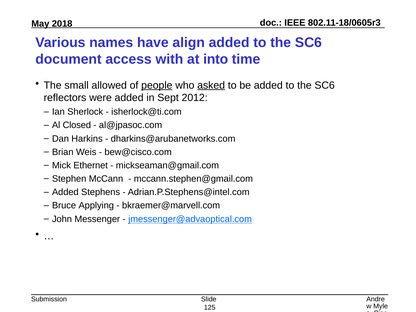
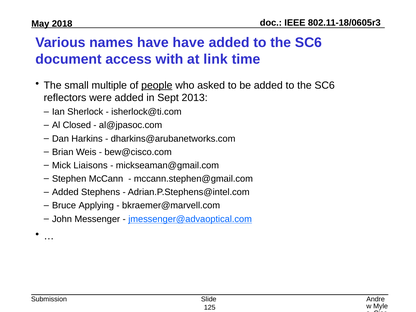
have align: align -> have
into: into -> link
allowed: allowed -> multiple
asked underline: present -> none
2012: 2012 -> 2013
Ethernet: Ethernet -> Liaisons
